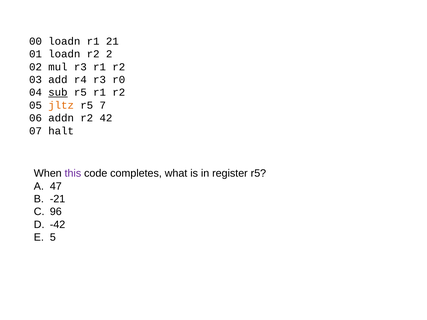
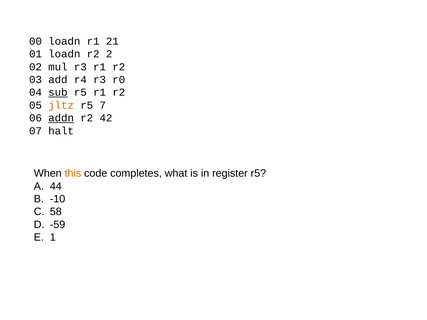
addn underline: none -> present
this colour: purple -> orange
47: 47 -> 44
-21: -21 -> -10
96: 96 -> 58
-42: -42 -> -59
5: 5 -> 1
